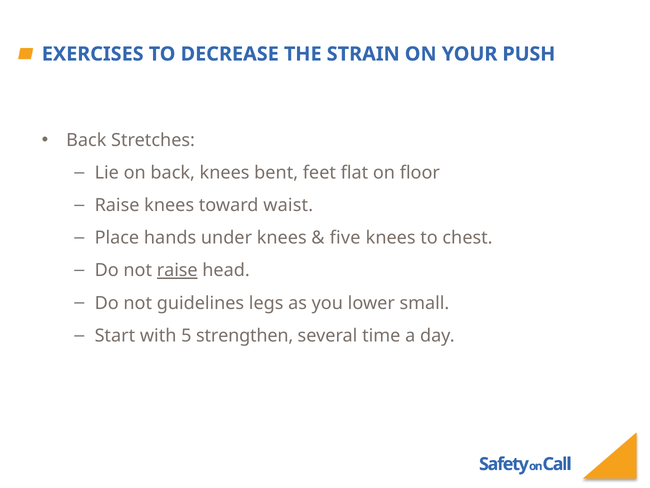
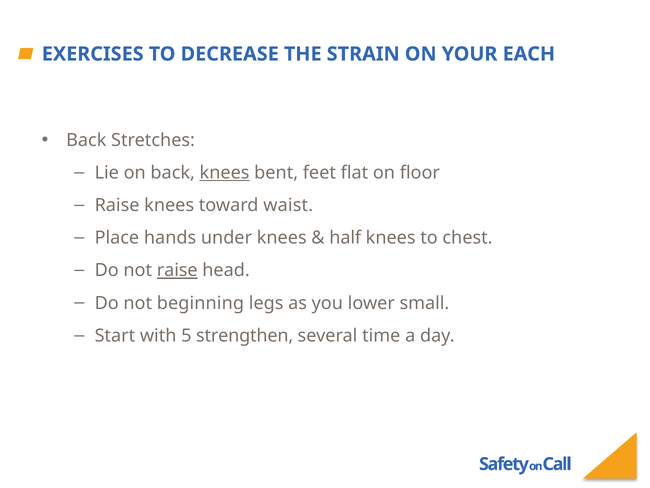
PUSH: PUSH -> EACH
knees at (225, 173) underline: none -> present
five: five -> half
guidelines: guidelines -> beginning
